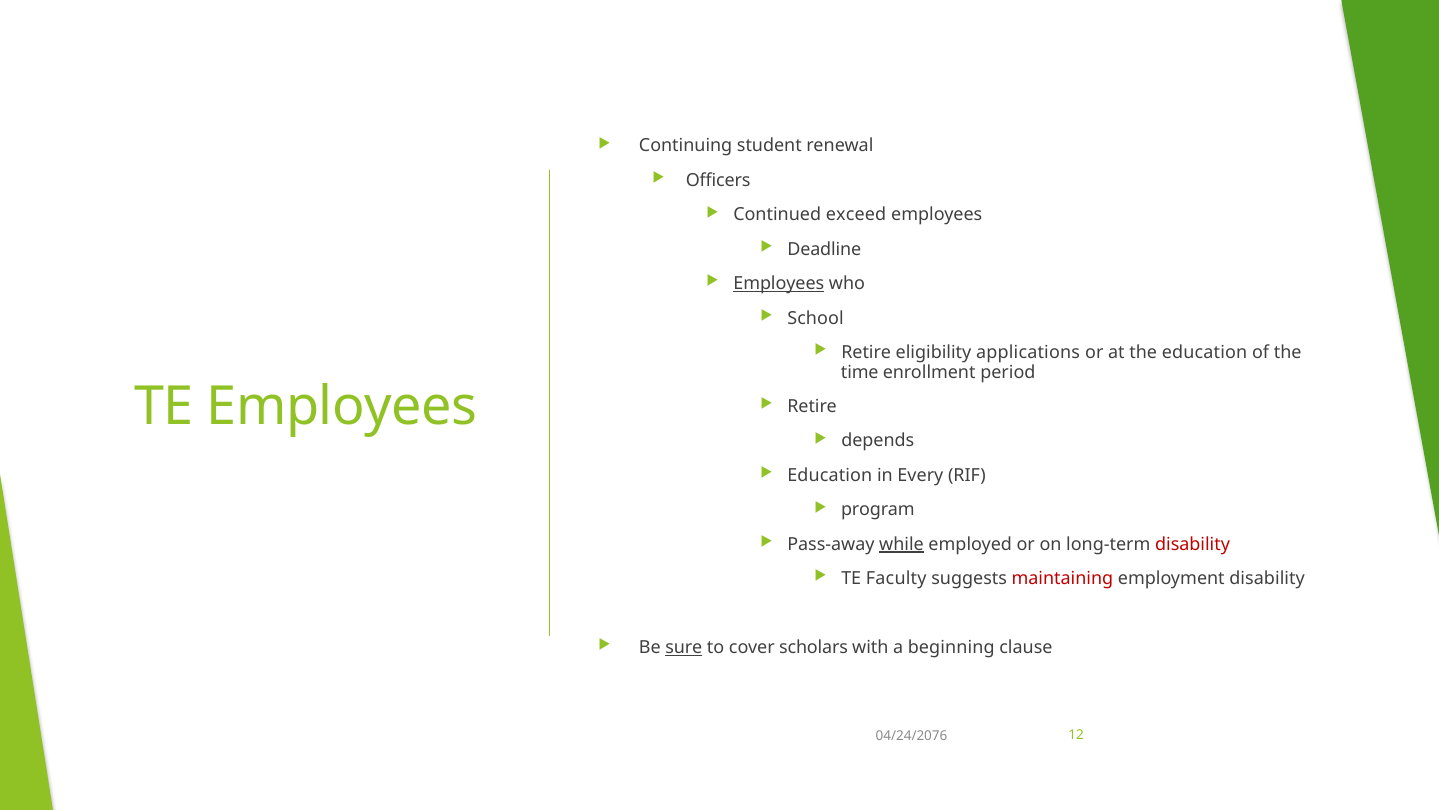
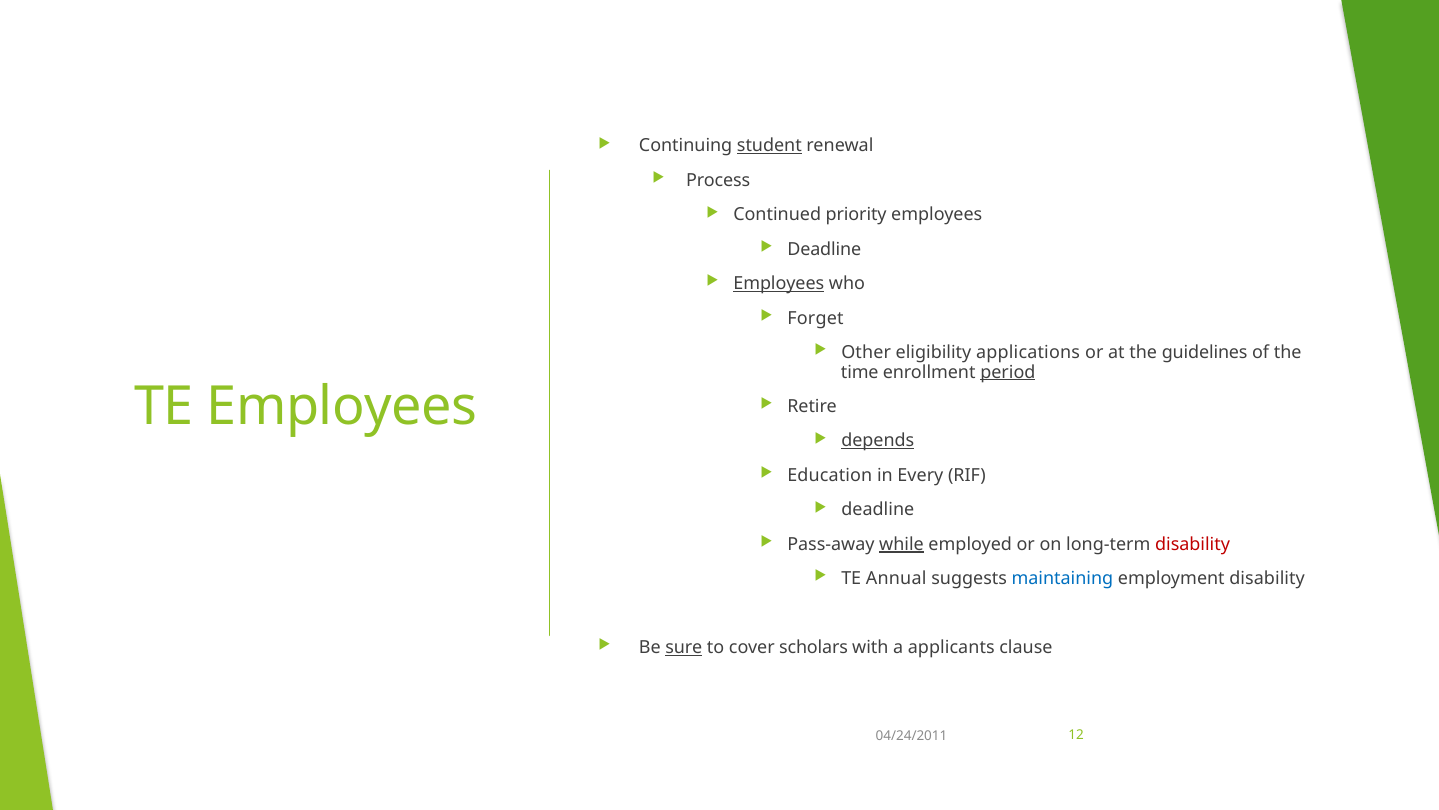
student underline: none -> present
Officers: Officers -> Process
exceed: exceed -> priority
School: School -> Forget
Retire at (866, 352): Retire -> Other
the education: education -> guidelines
period underline: none -> present
depends underline: none -> present
program at (878, 509): program -> deadline
Faculty: Faculty -> Annual
maintaining colour: red -> blue
beginning: beginning -> applicants
04/24/2076: 04/24/2076 -> 04/24/2011
